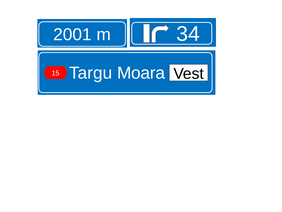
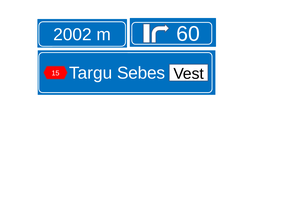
2001: 2001 -> 2002
34: 34 -> 60
Moara: Moara -> Sebes
